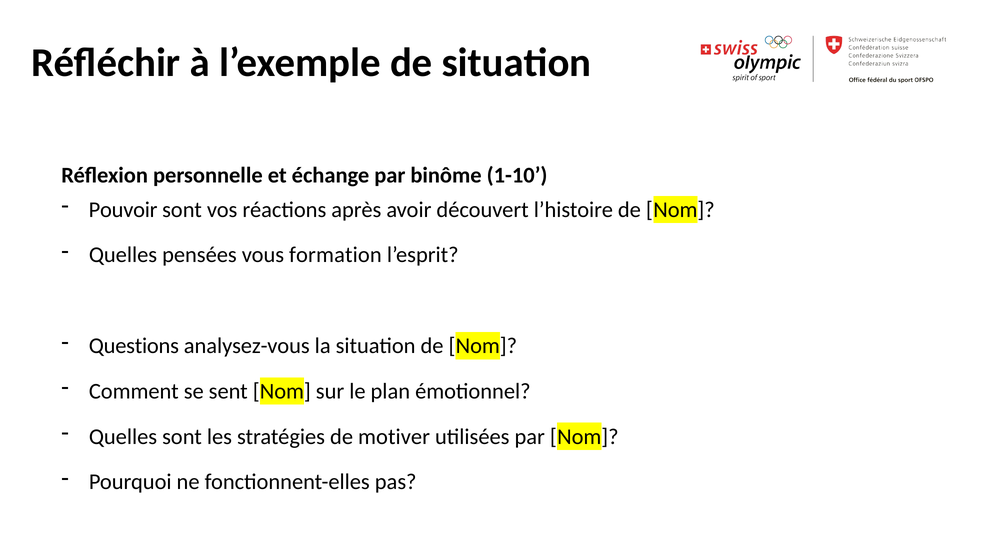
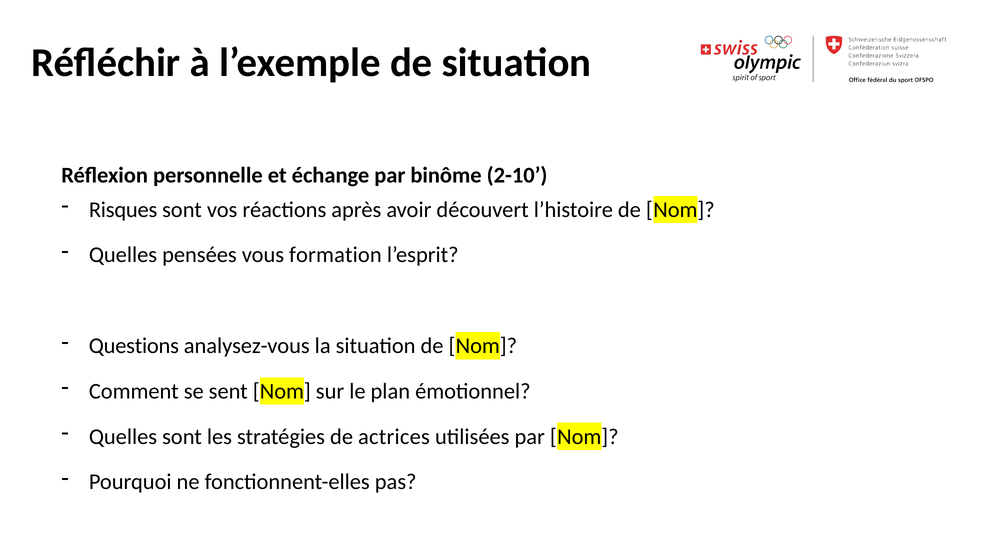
1-10: 1-10 -> 2-10
Pouvoir: Pouvoir -> Risques
motiver: motiver -> actrices
